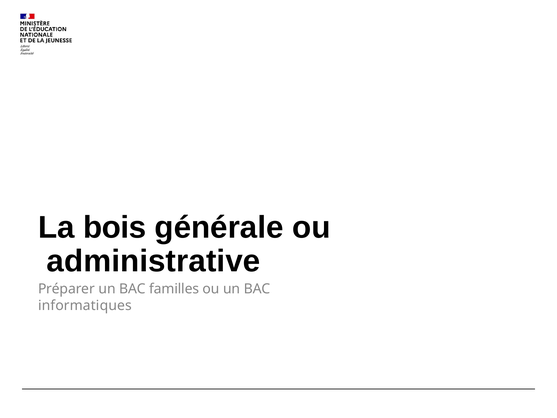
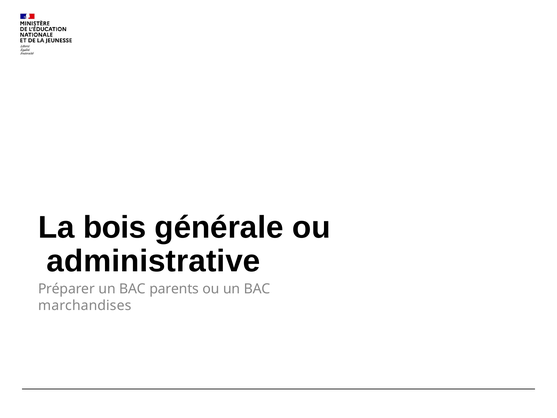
familles: familles -> parents
informatiques: informatiques -> marchandises
